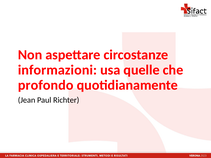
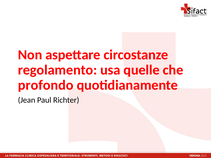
informazioni: informazioni -> regolamento
